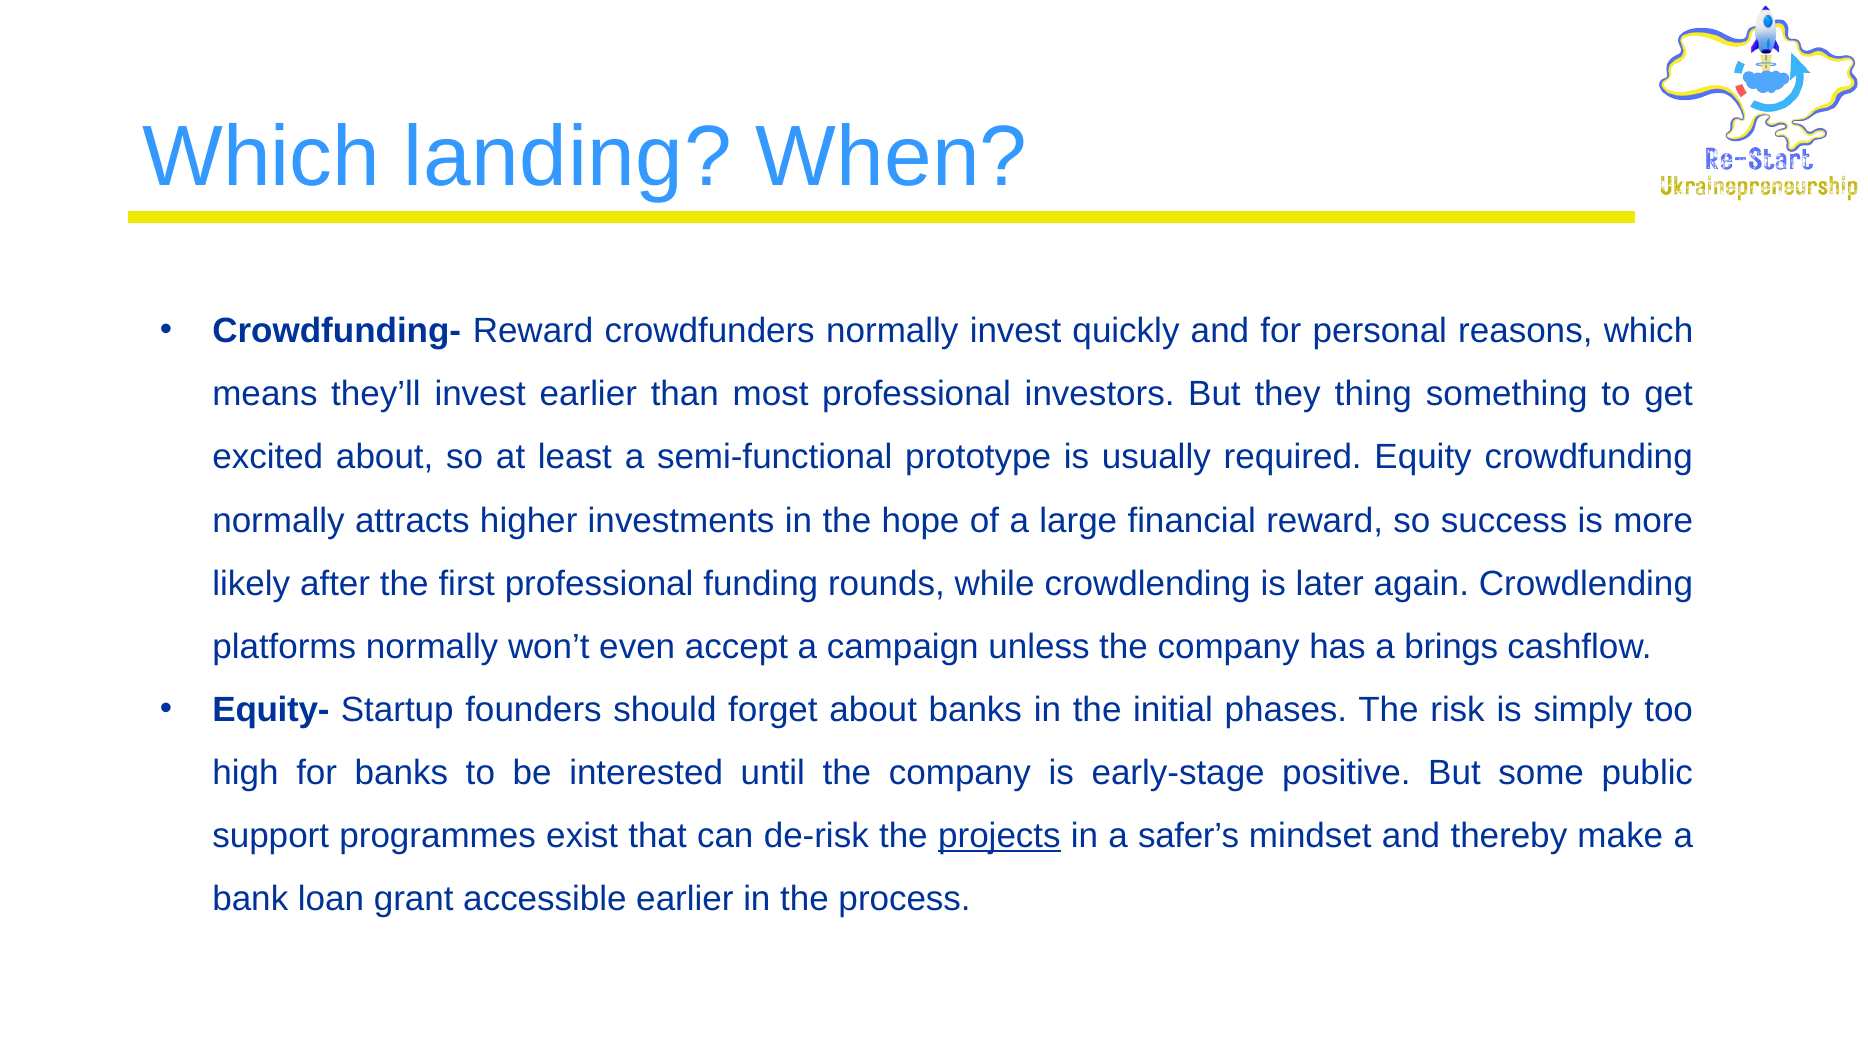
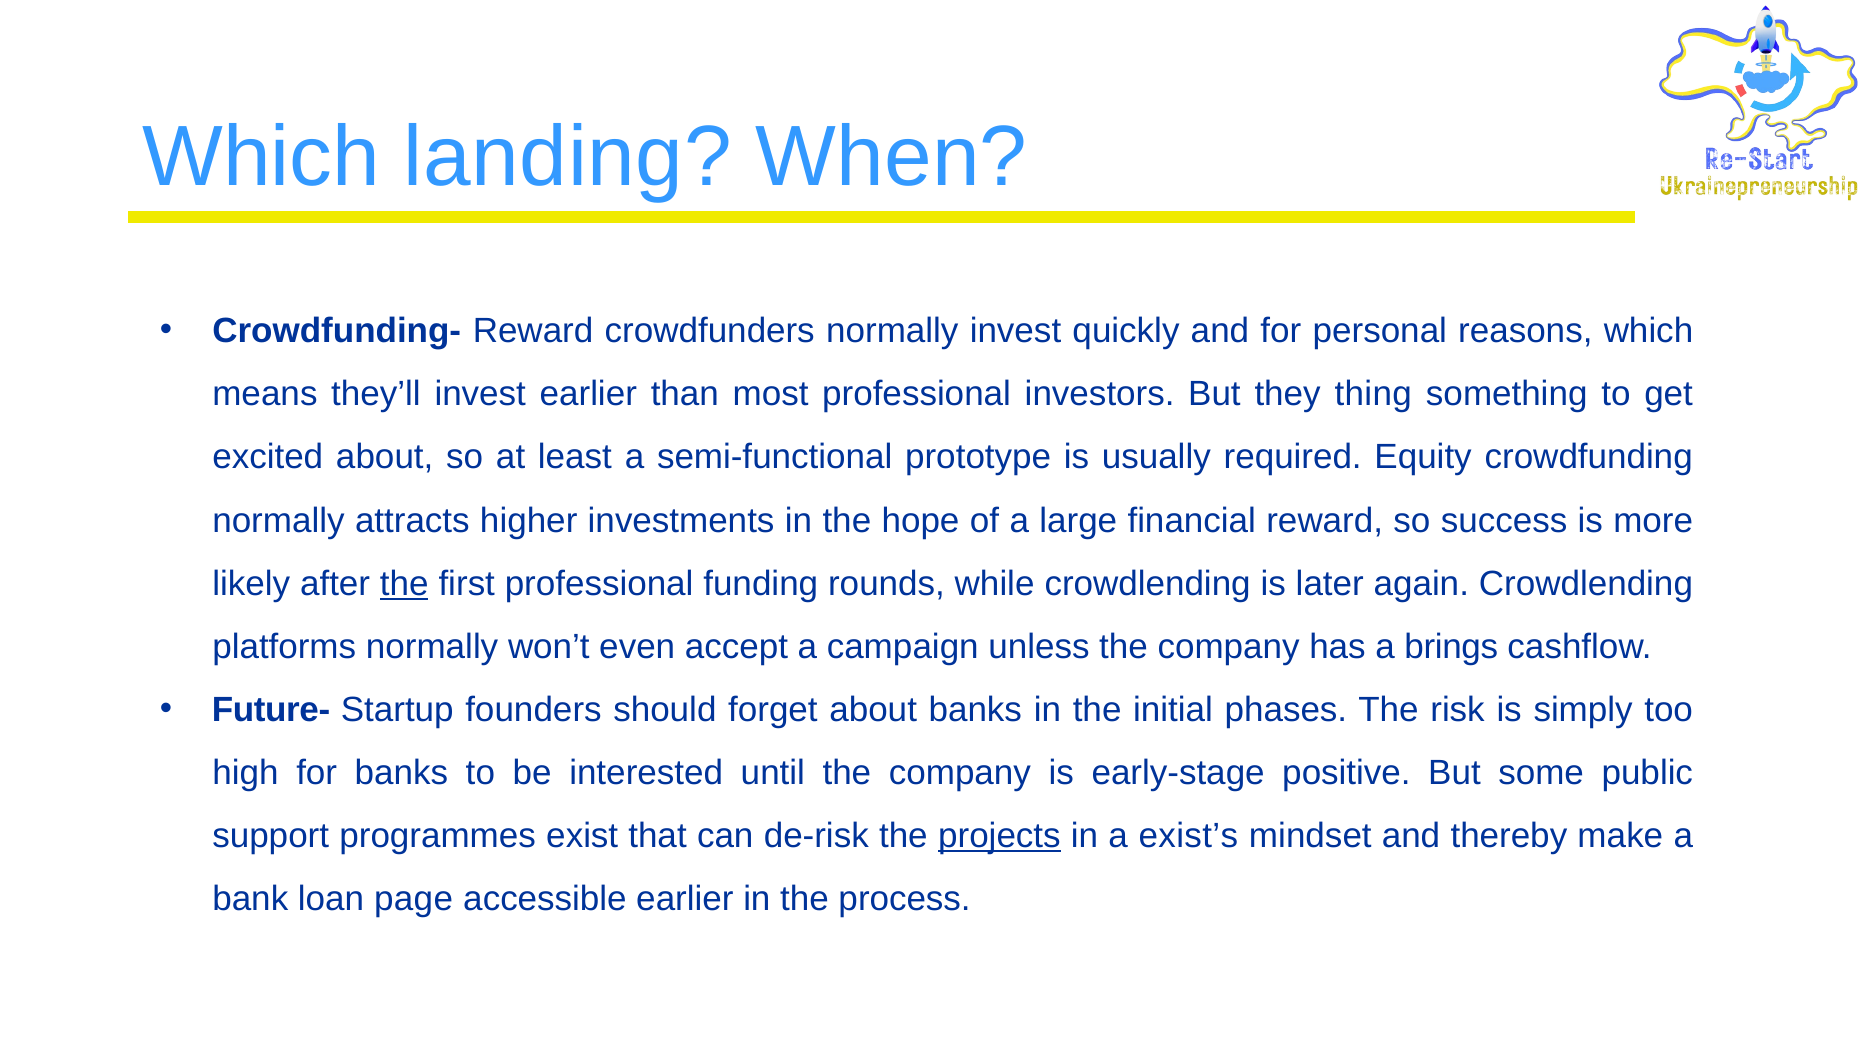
the at (404, 583) underline: none -> present
Equity-: Equity- -> Future-
safer’s: safer’s -> exist’s
grant: grant -> page
